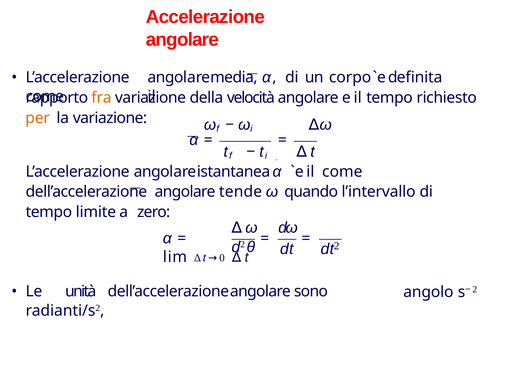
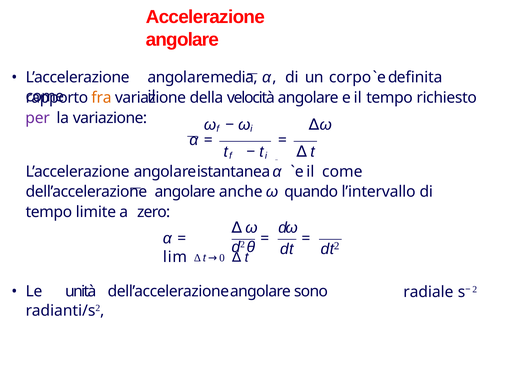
per colour: orange -> purple
tende: tende -> anche
angolo: angolo -> radiale
